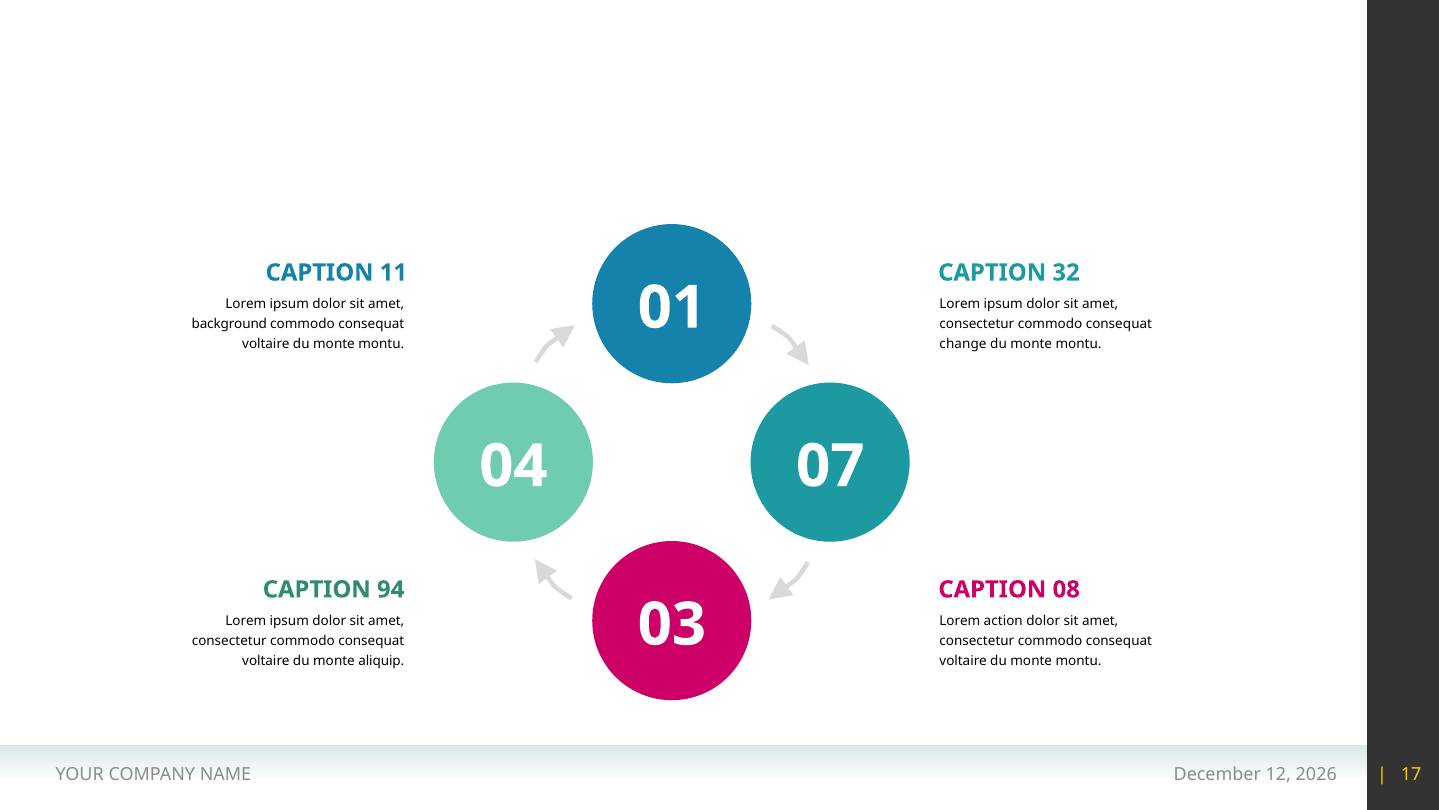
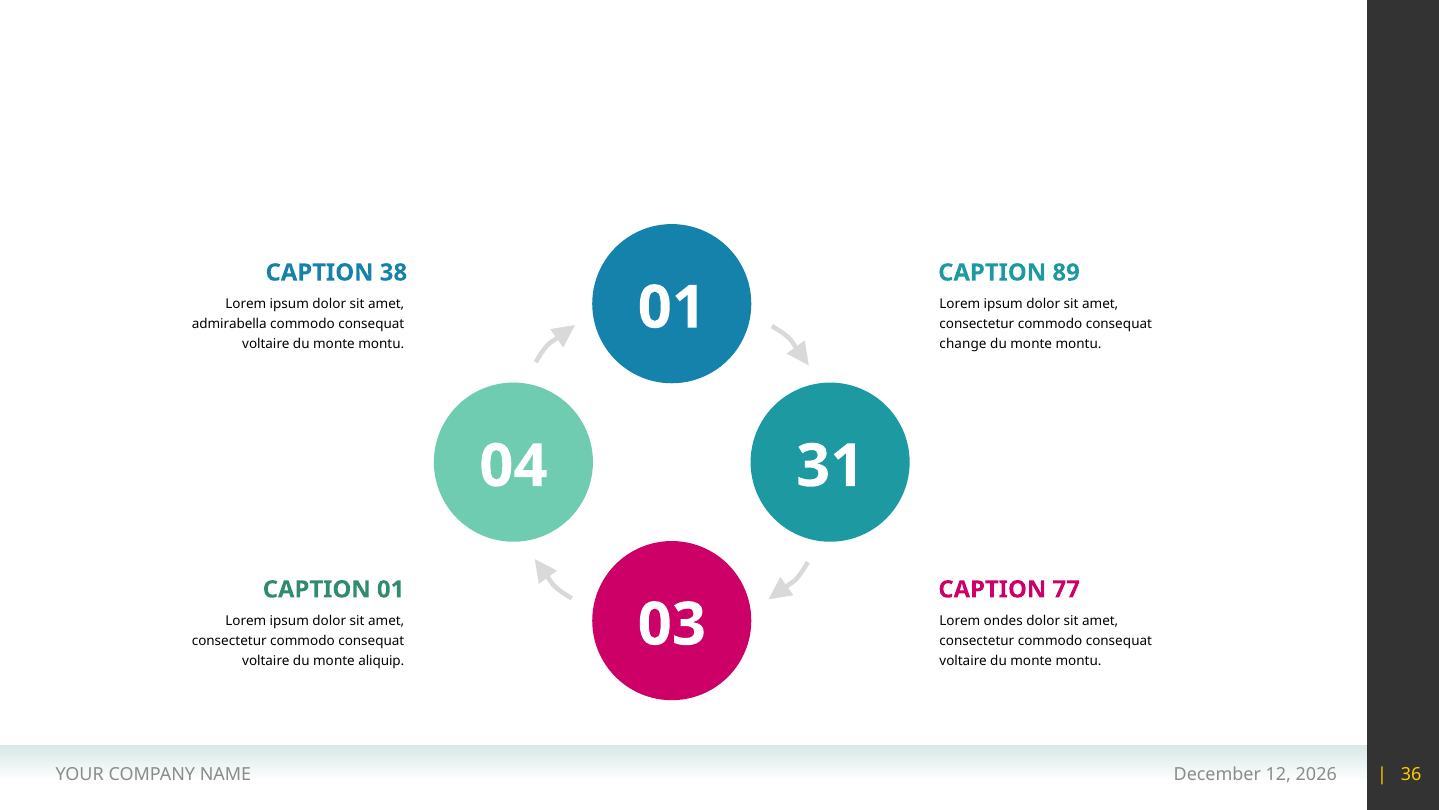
11: 11 -> 38
32: 32 -> 89
background: background -> admirabella
07: 07 -> 31
CAPTION 94: 94 -> 01
08: 08 -> 77
action: action -> ondes
17: 17 -> 36
